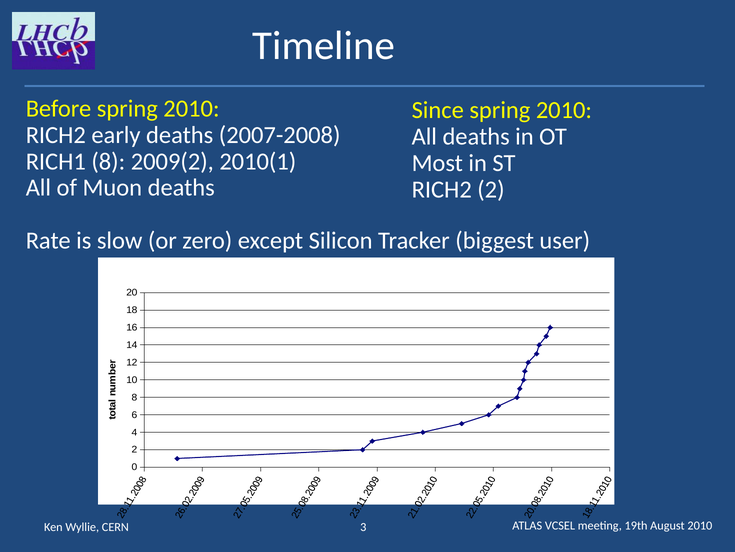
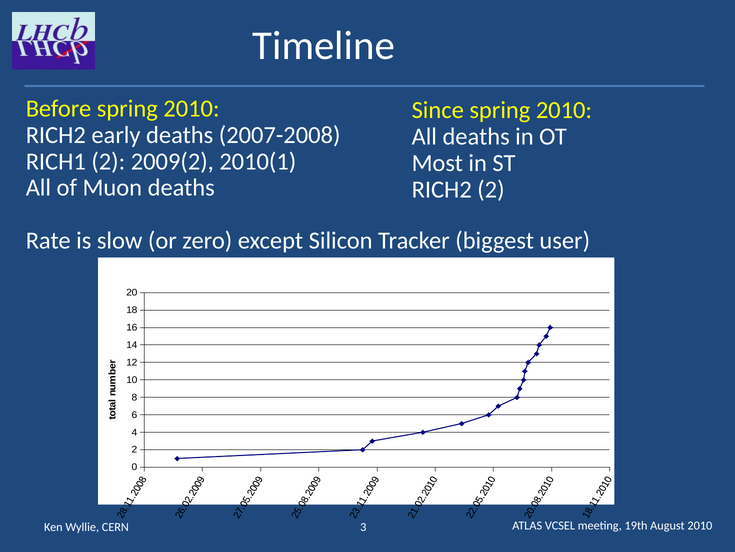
RICH1 8: 8 -> 2
